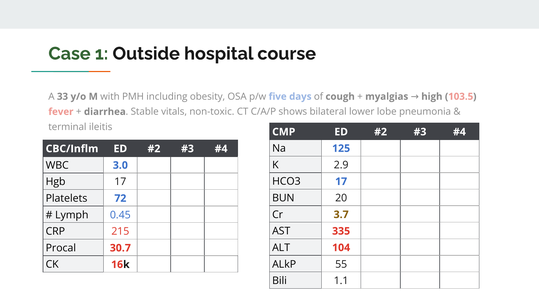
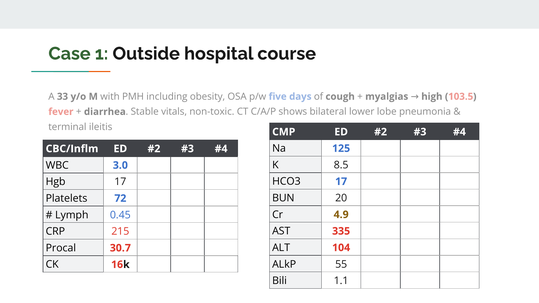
2.9: 2.9 -> 8.5
3.7: 3.7 -> 4.9
